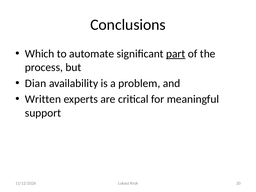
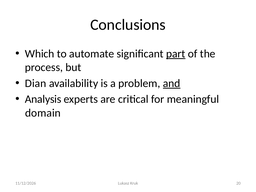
and underline: none -> present
Written: Written -> Analysis
support: support -> domain
